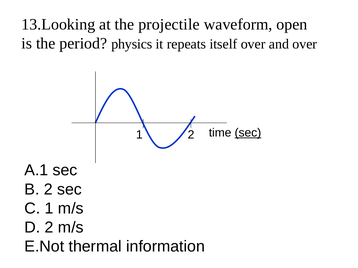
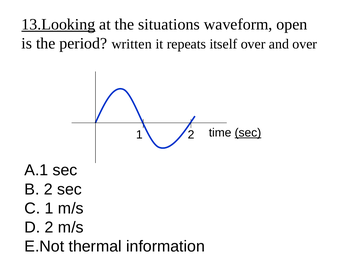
13.Looking underline: none -> present
projectile: projectile -> situations
physics: physics -> written
